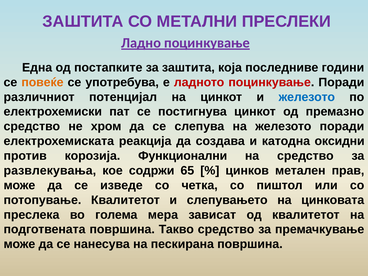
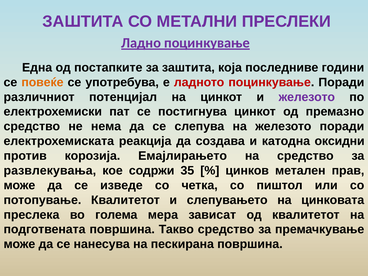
железото at (307, 97) colour: blue -> purple
хром: хром -> нема
Функционални: Функционални -> Емајлирањето
65: 65 -> 35
